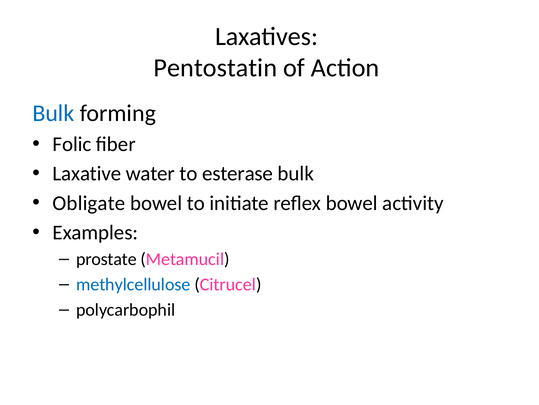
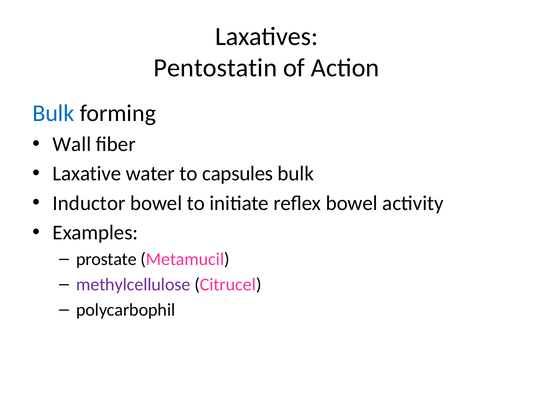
Folic: Folic -> Wall
esterase: esterase -> capsules
Obligate: Obligate -> Inductor
methylcellulose colour: blue -> purple
